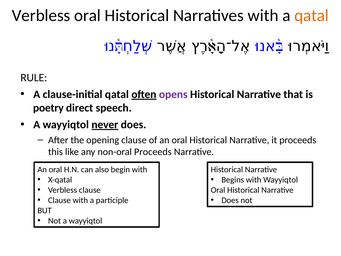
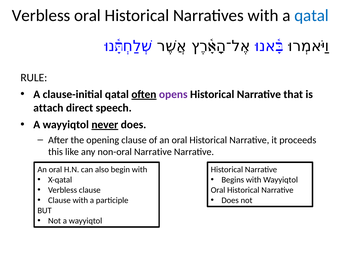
qatal at (312, 15) colour: orange -> blue
poetry: poetry -> attach
non-oral Proceeds: Proceeds -> Narrative
